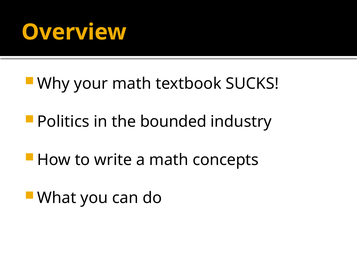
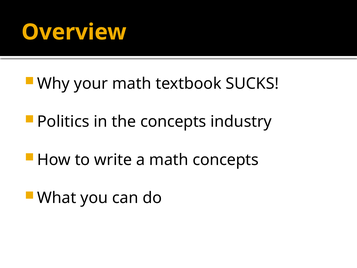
the bounded: bounded -> concepts
